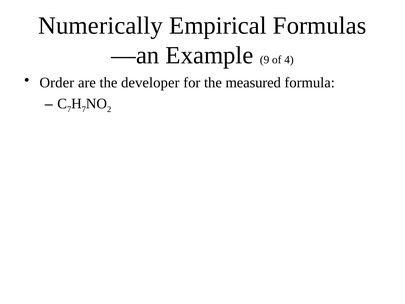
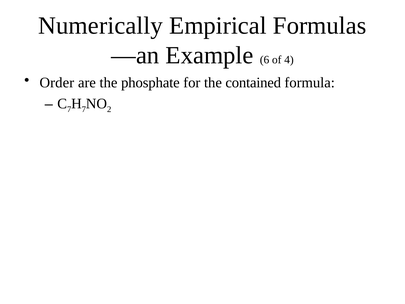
9: 9 -> 6
developer: developer -> phosphate
measured: measured -> contained
